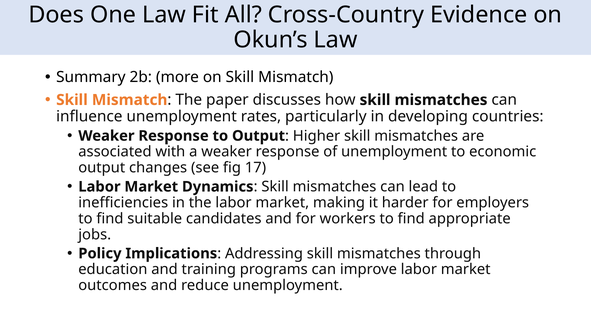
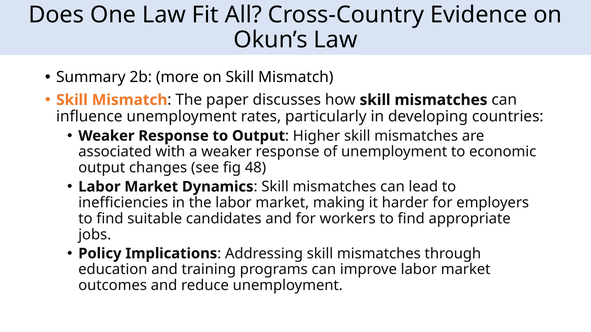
17: 17 -> 48
